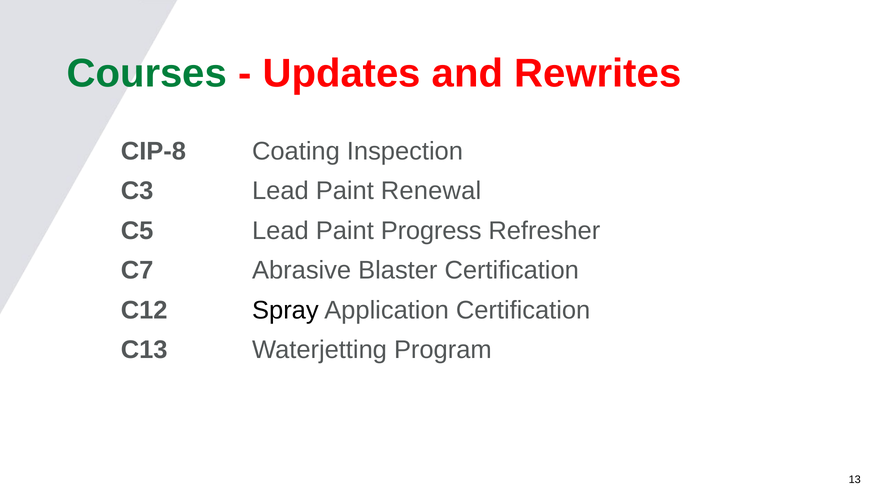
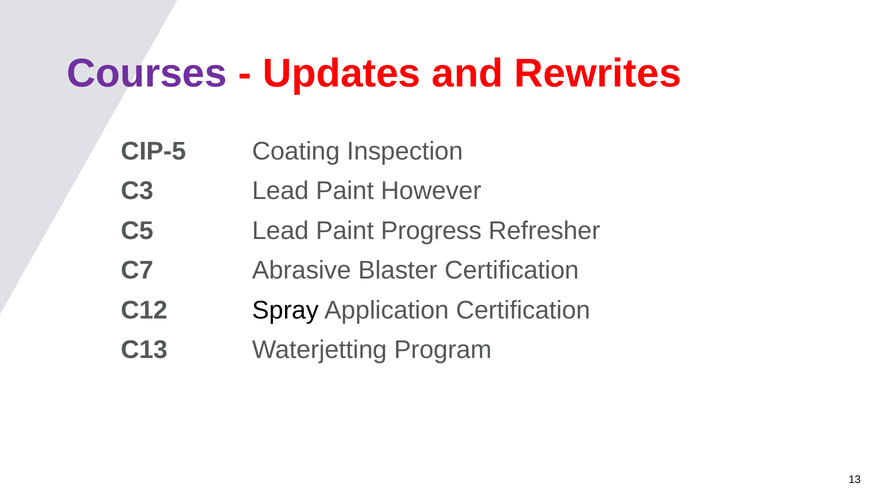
Courses colour: green -> purple
CIP-8: CIP-8 -> CIP-5
Renewal: Renewal -> However
